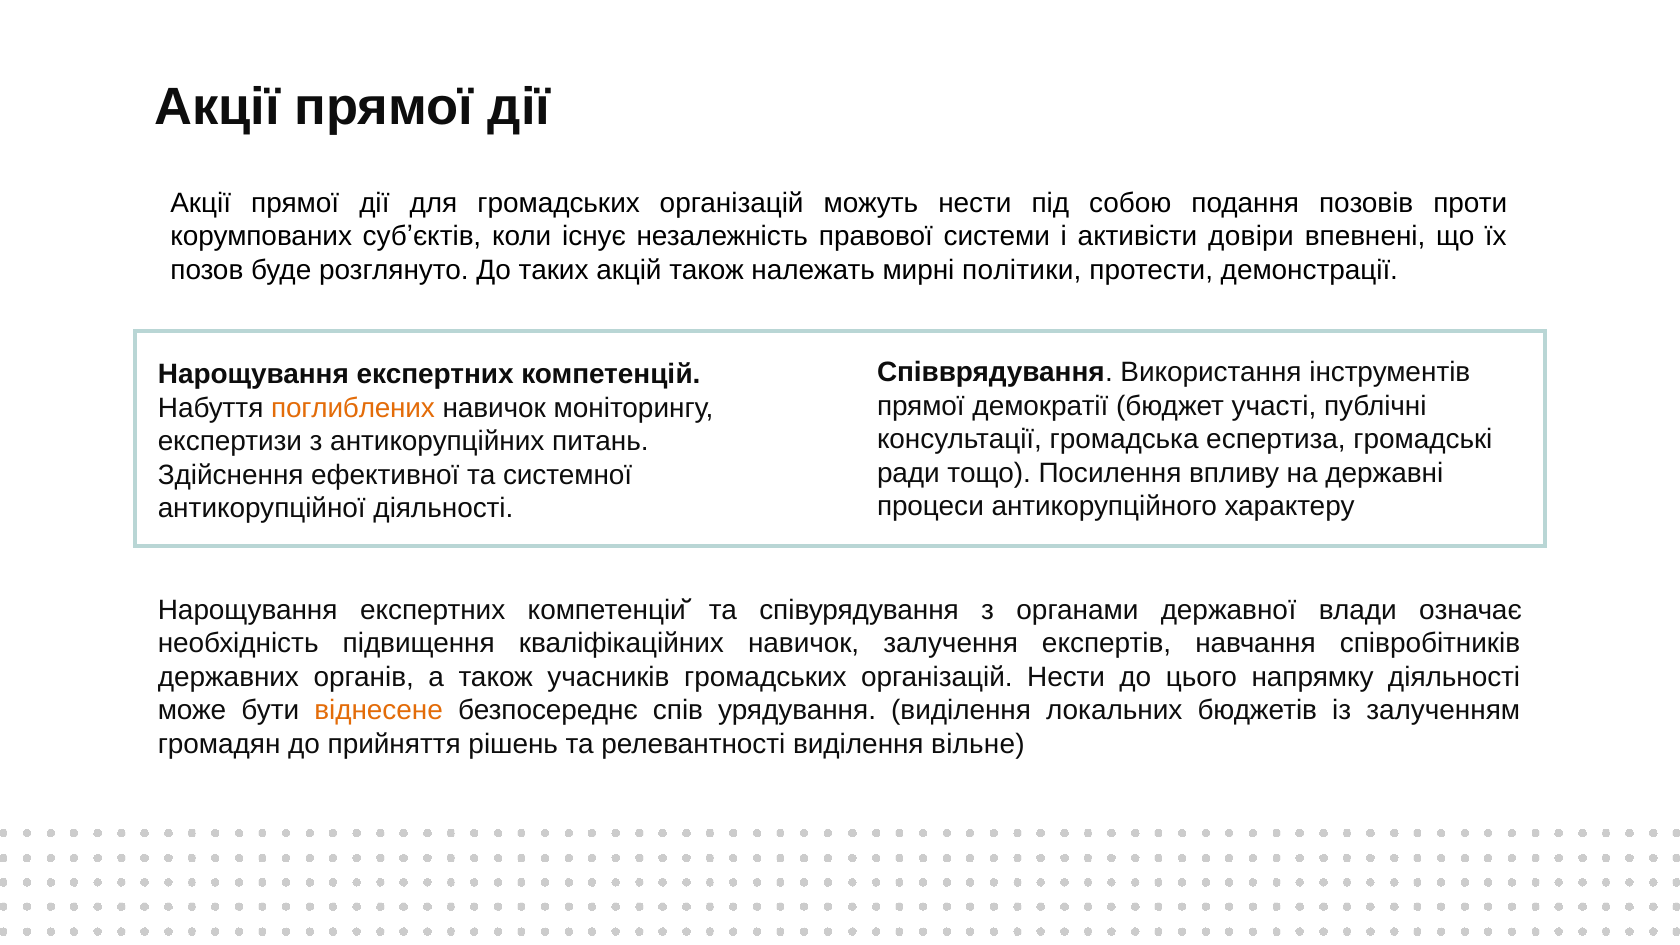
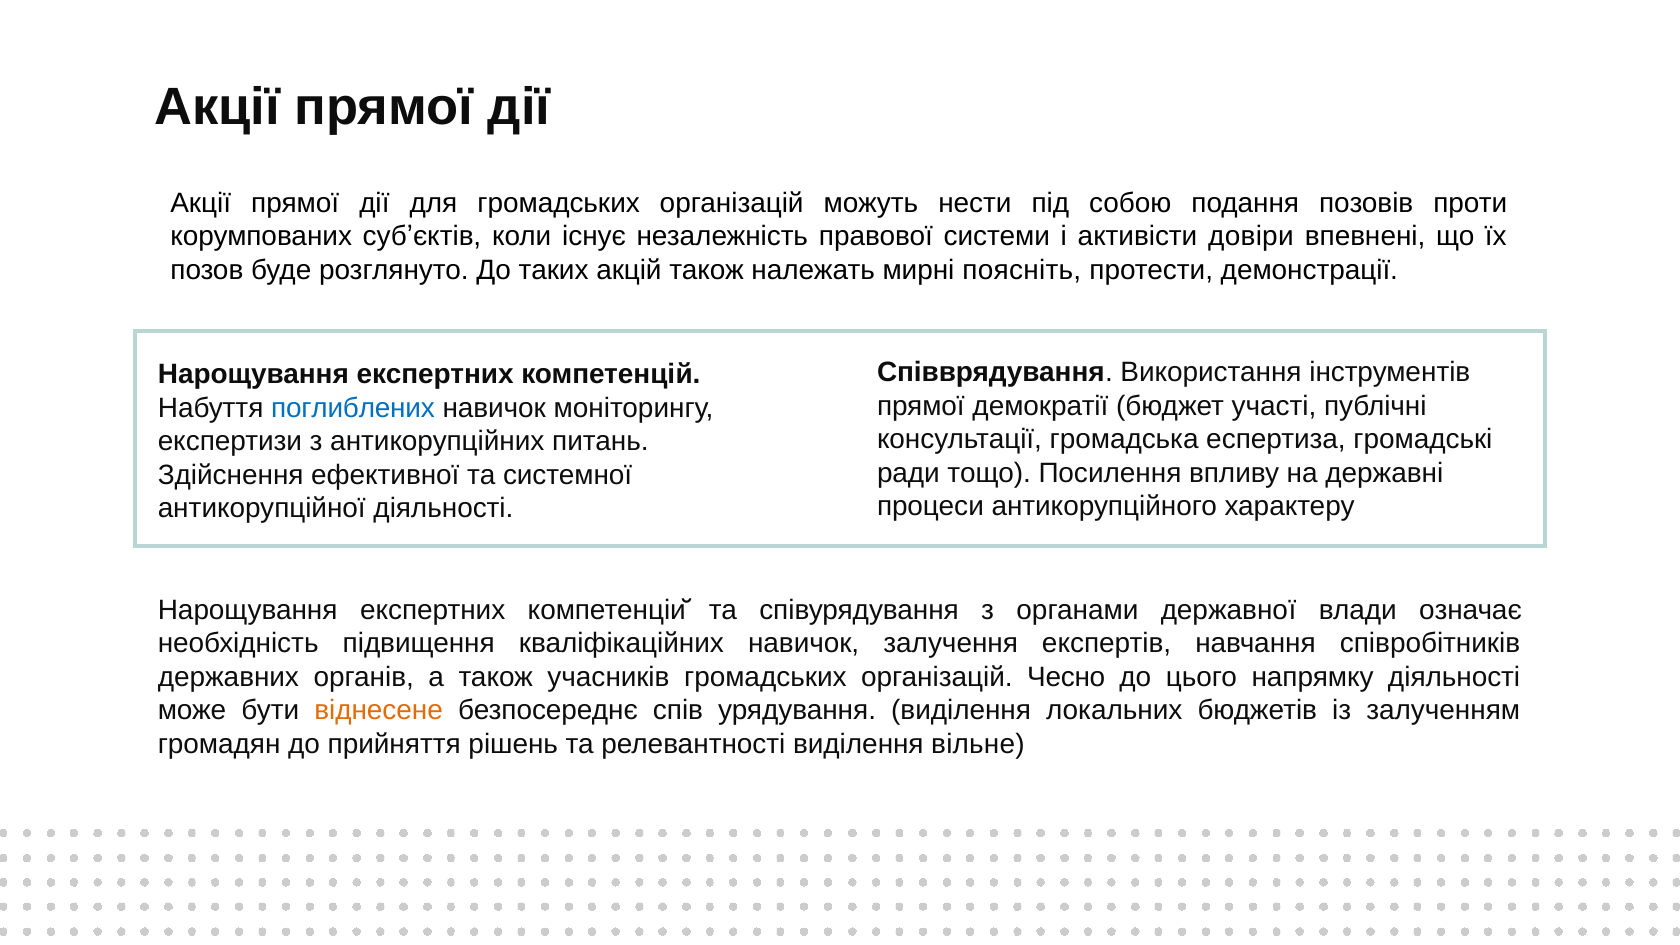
політики: політики -> поясніть
поглиблених colour: orange -> blue
організацій Нести: Нести -> Чесно
